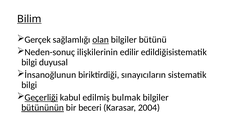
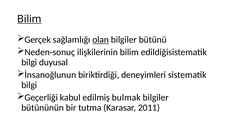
ilişkilerinin edilir: edilir -> bilim
sınayıcıların: sınayıcıların -> deneyimleri
Geçerliği underline: present -> none
bütününün underline: present -> none
beceri: beceri -> tutma
2004: 2004 -> 2011
